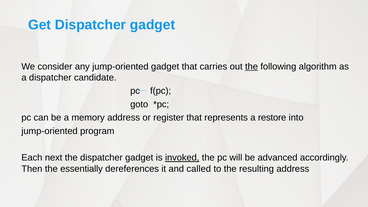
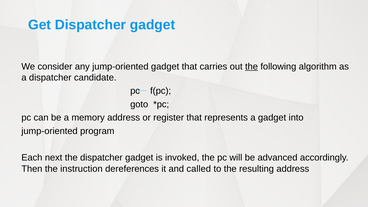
a restore: restore -> gadget
invoked underline: present -> none
essentially: essentially -> instruction
